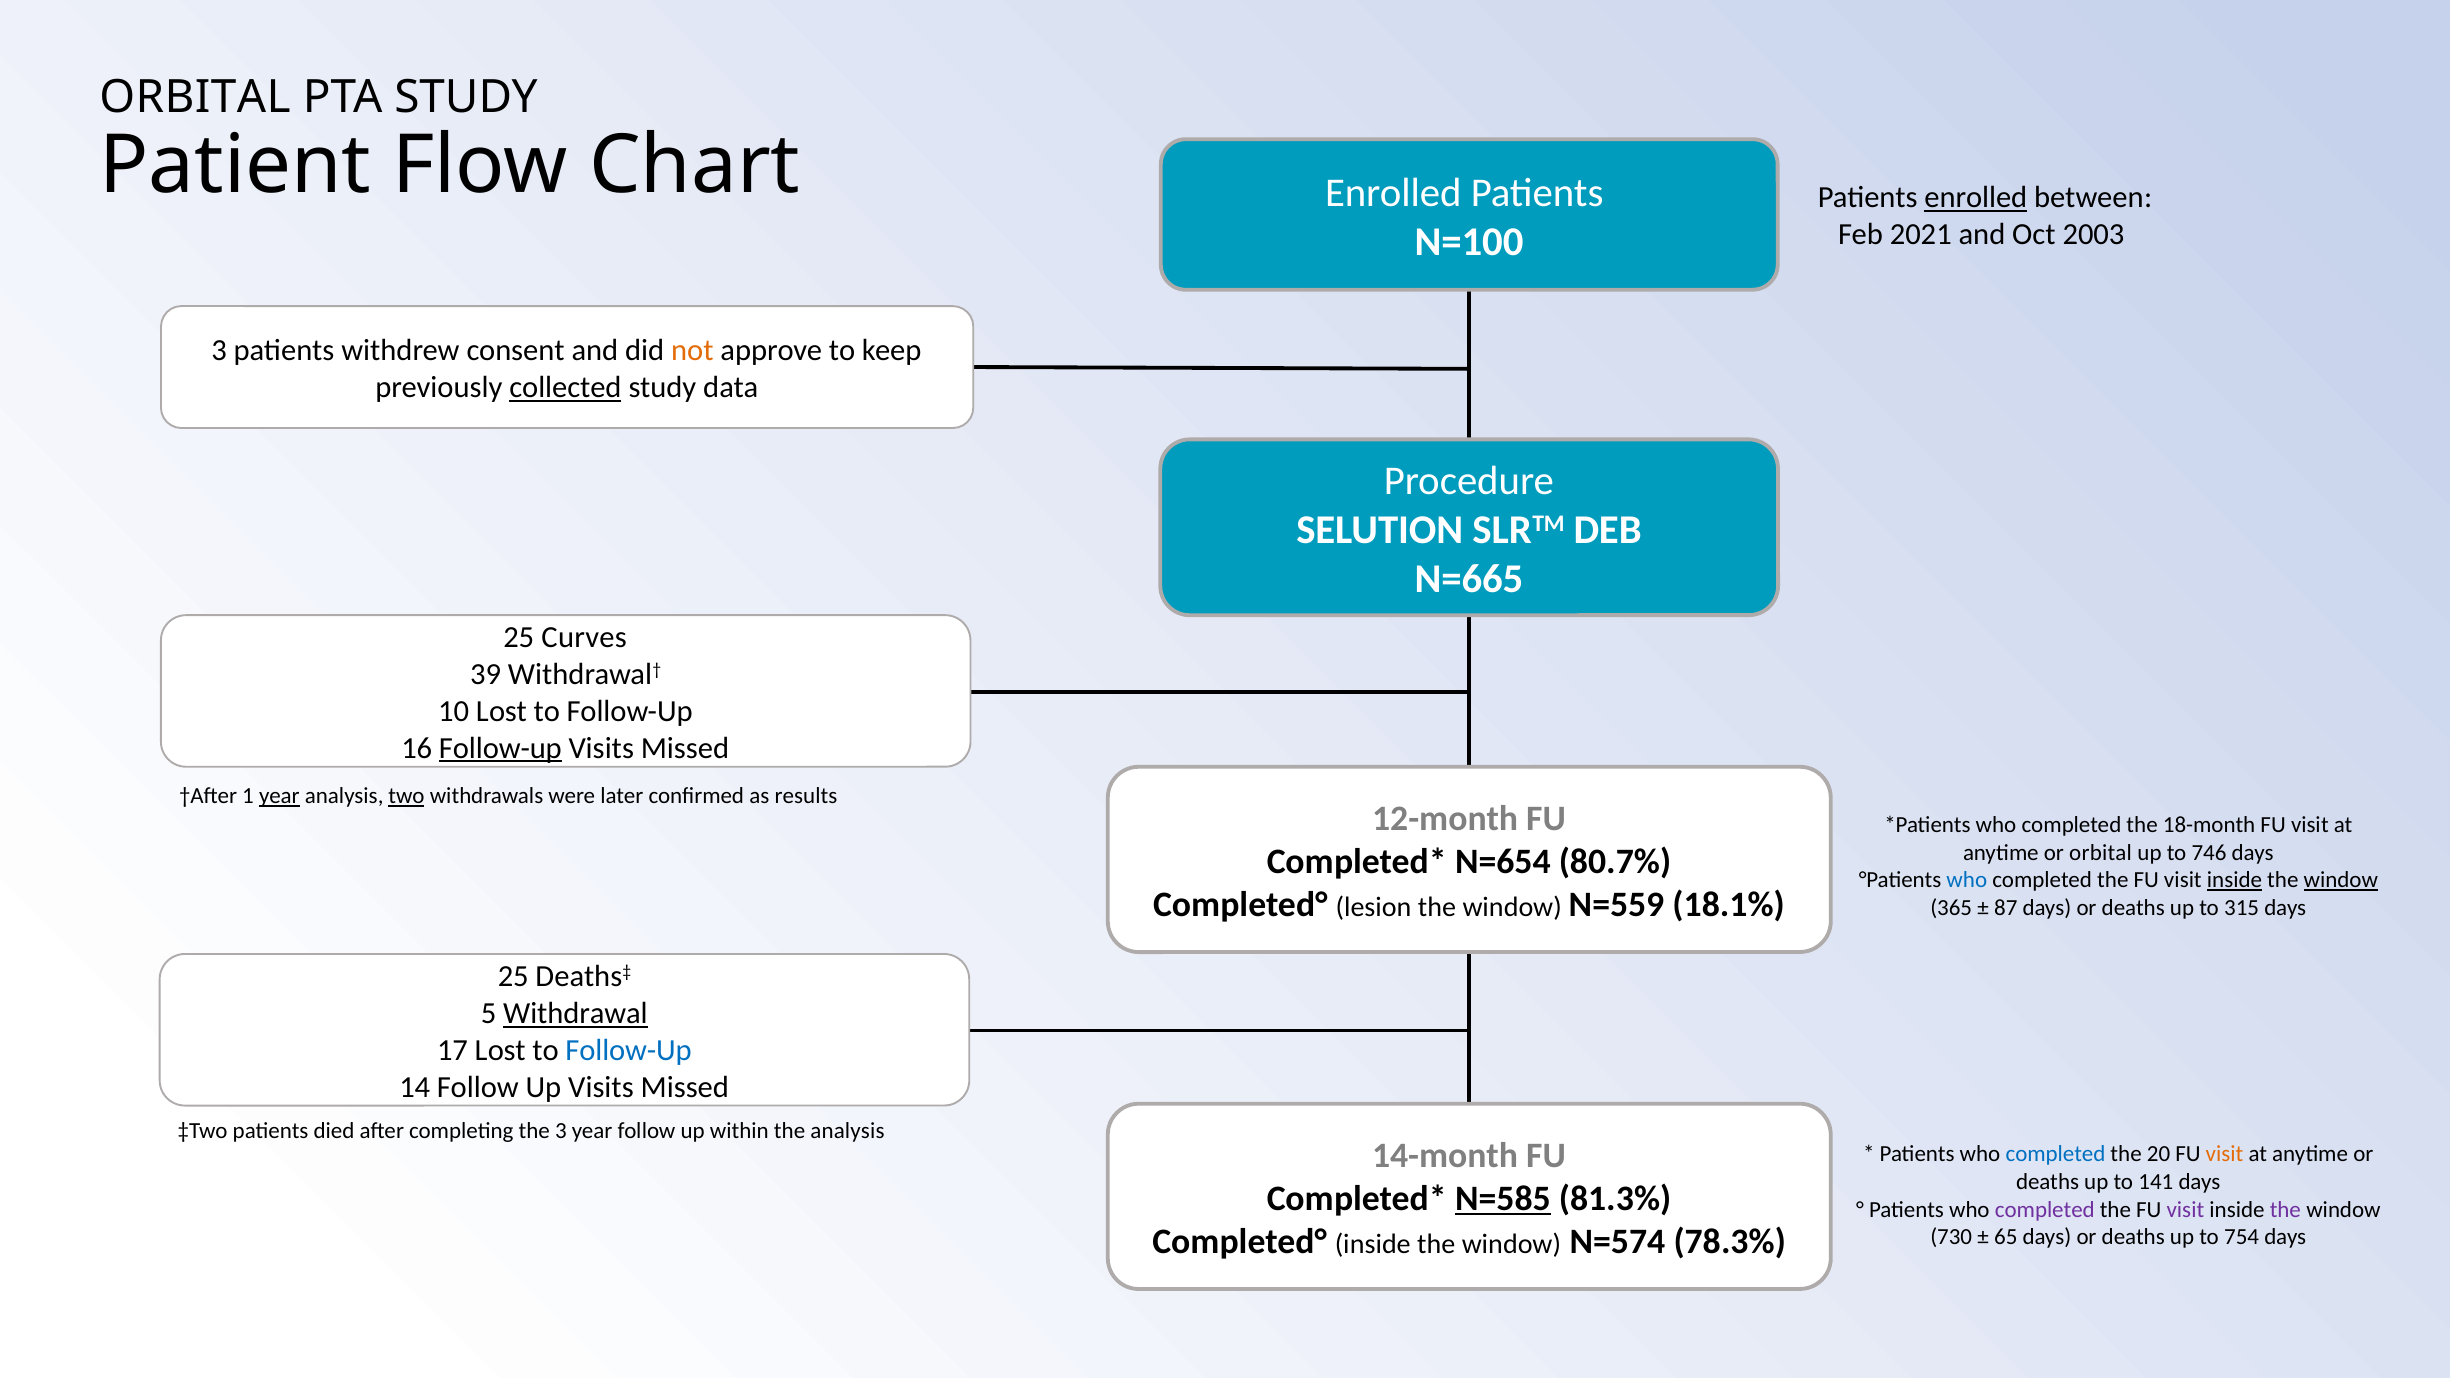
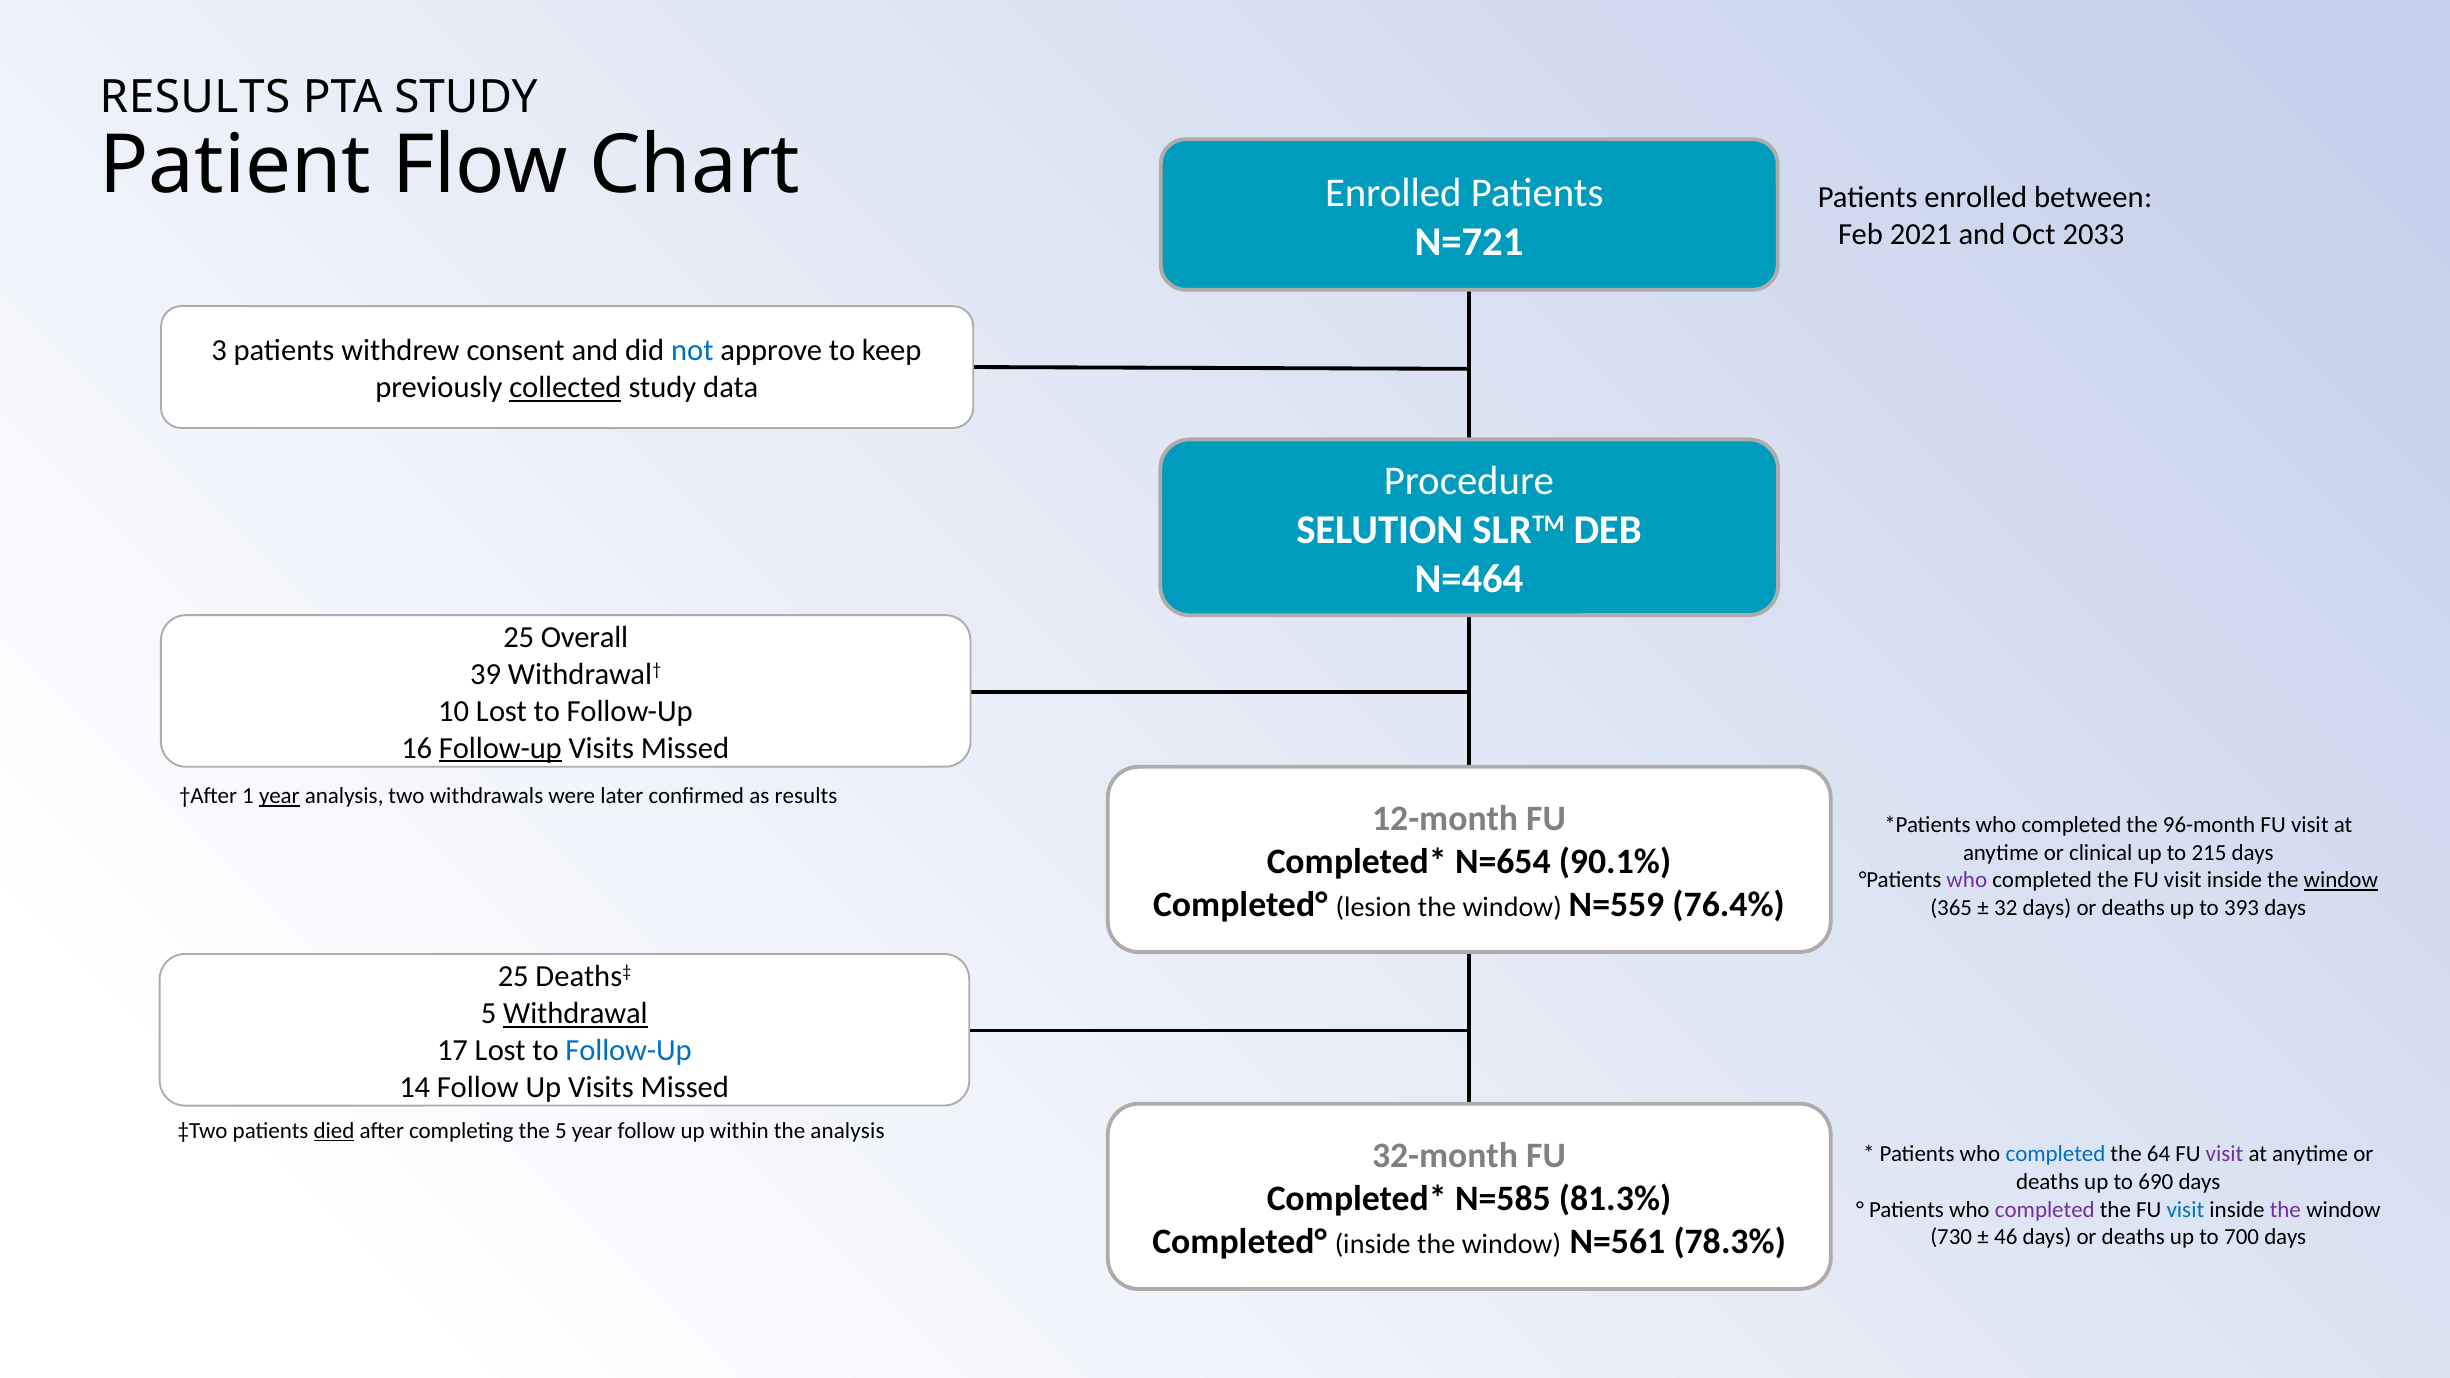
ORBITAL at (195, 97): ORBITAL -> RESULTS
enrolled at (1976, 198) underline: present -> none
2003: 2003 -> 2033
N=100: N=100 -> N=721
not colour: orange -> blue
N=665: N=665 -> N=464
Curves: Curves -> Overall
two underline: present -> none
18-month: 18-month -> 96-month
or orbital: orbital -> clinical
746: 746 -> 215
80.7%: 80.7% -> 90.1%
who at (1967, 880) colour: blue -> purple
inside at (2234, 880) underline: present -> none
18.1%: 18.1% -> 76.4%
87: 87 -> 32
315: 315 -> 393
died underline: none -> present
the 3: 3 -> 5
14-month: 14-month -> 32-month
20: 20 -> 64
visit at (2225, 1154) colour: orange -> purple
141: 141 -> 690
N=585 underline: present -> none
visit at (2185, 1210) colour: purple -> blue
N=574: N=574 -> N=561
65: 65 -> 46
754: 754 -> 700
